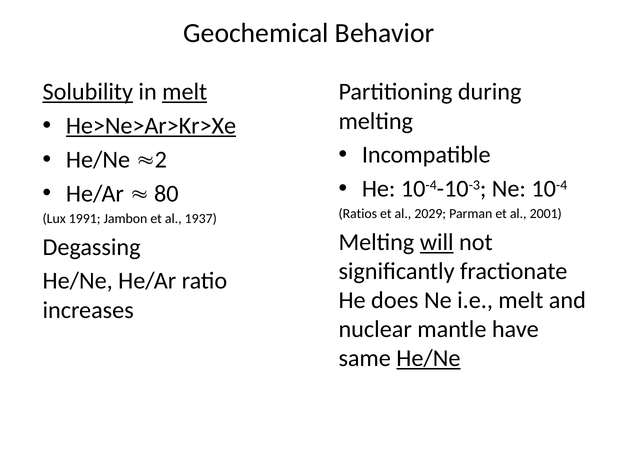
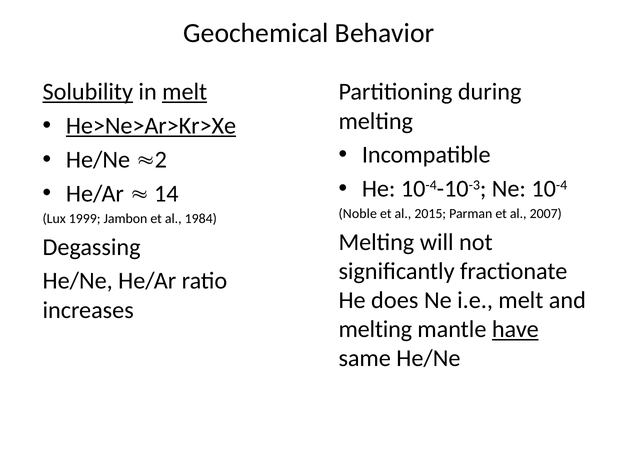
80: 80 -> 14
Ratios: Ratios -> Noble
2029: 2029 -> 2015
2001: 2001 -> 2007
1991: 1991 -> 1999
1937: 1937 -> 1984
will underline: present -> none
nuclear at (375, 330): nuclear -> melting
have underline: none -> present
He/Ne at (428, 359) underline: present -> none
